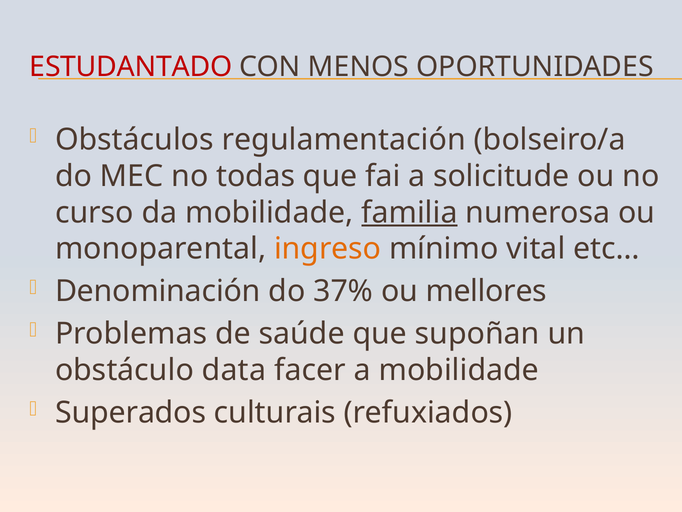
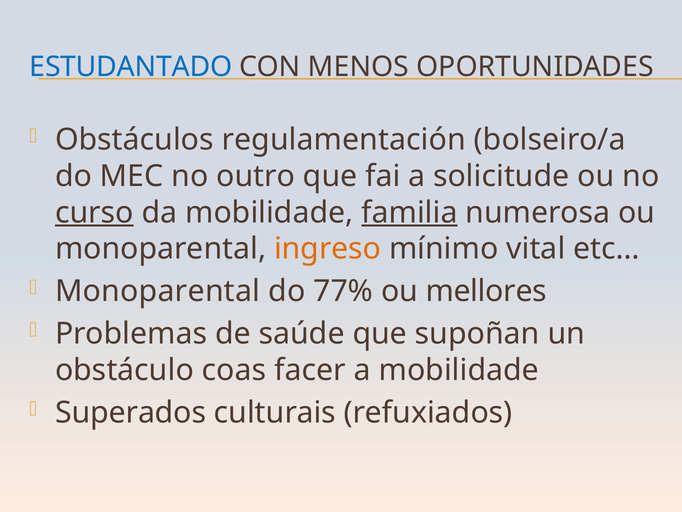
ESTUDANTADO colour: red -> blue
todas: todas -> outro
curso underline: none -> present
Denominación at (158, 291): Denominación -> Monoparental
37%: 37% -> 77%
data: data -> coas
